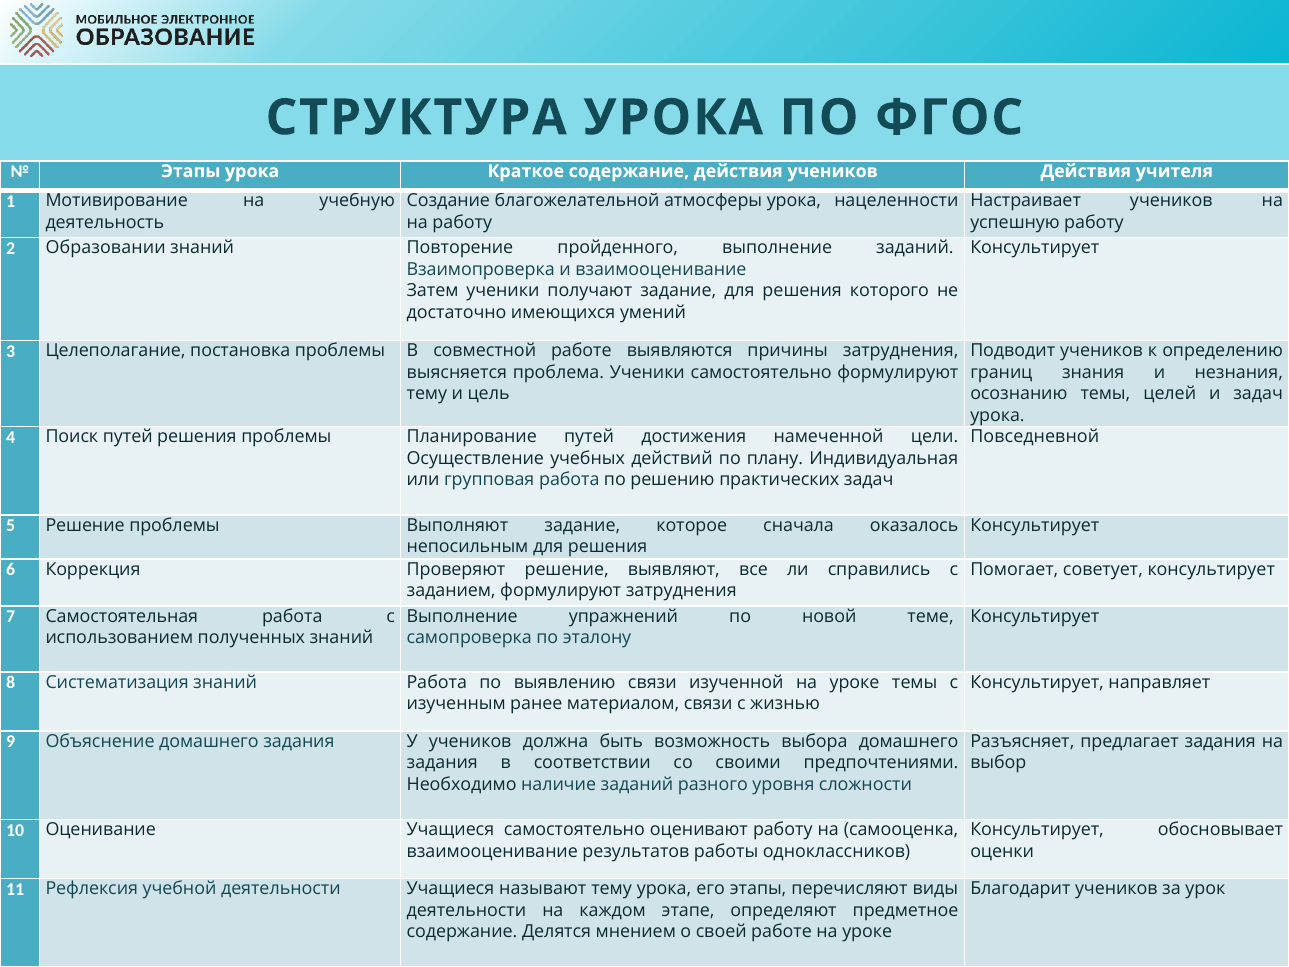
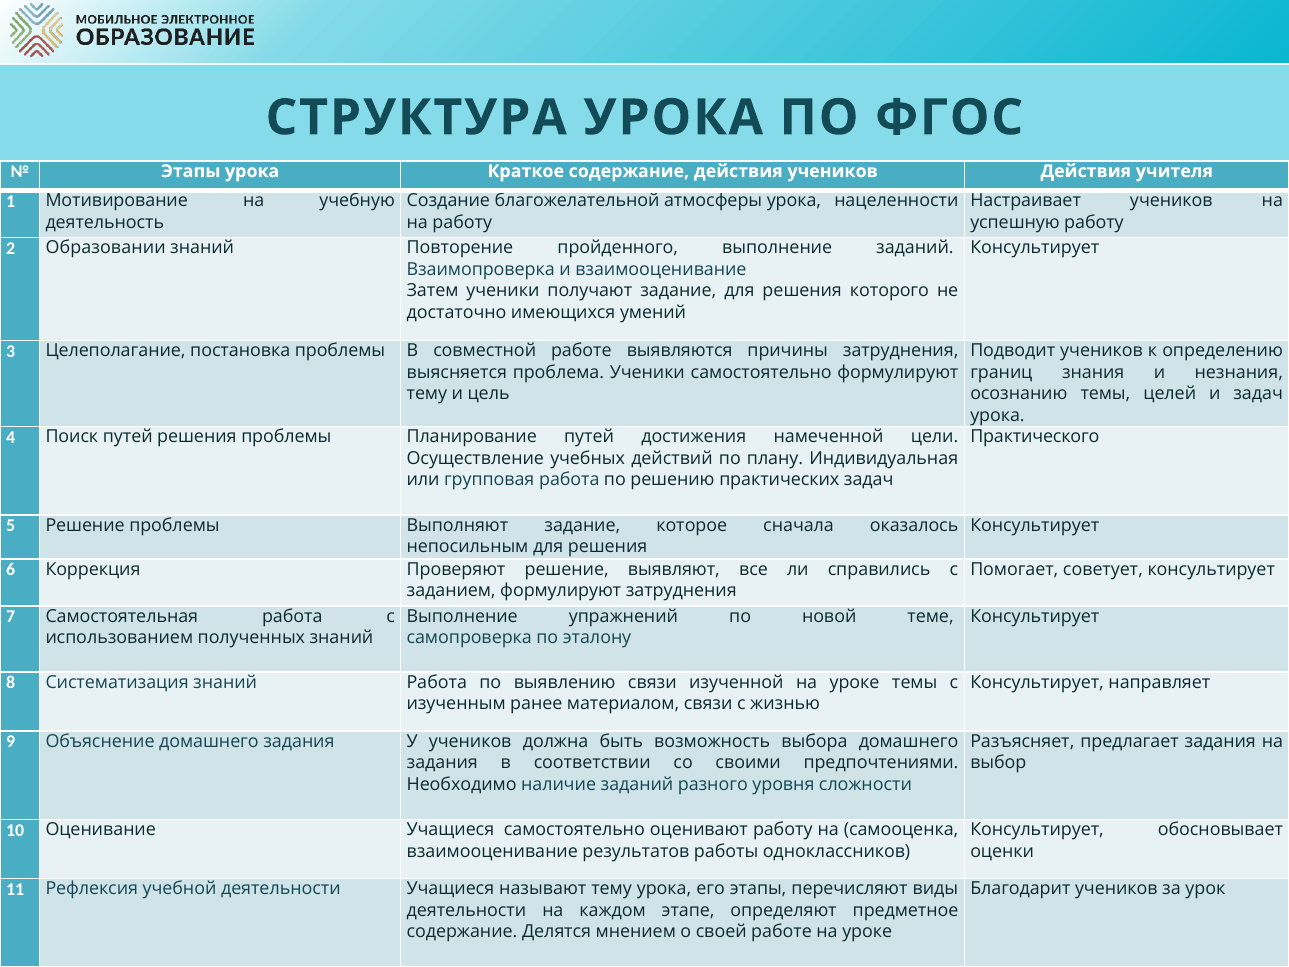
Повседневной: Повседневной -> Практического
